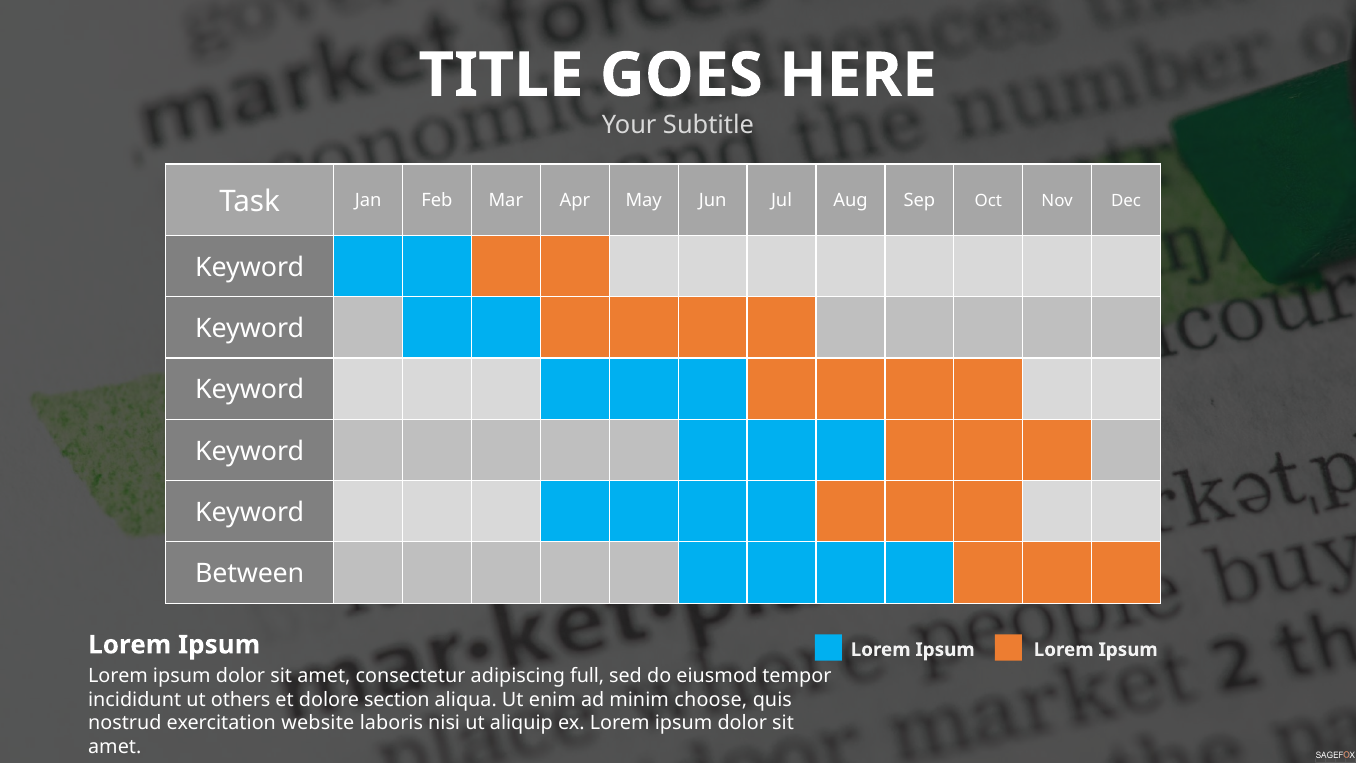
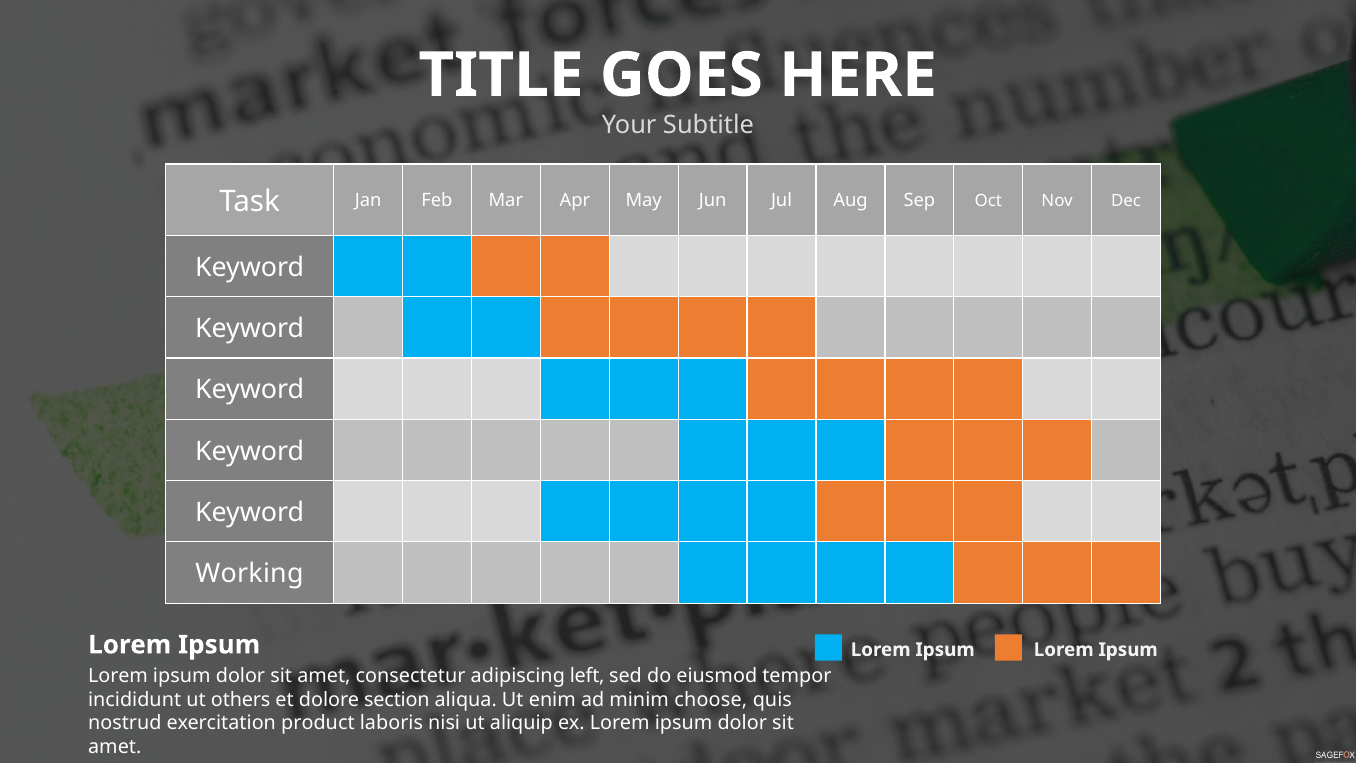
Between: Between -> Working
full: full -> left
website: website -> product
